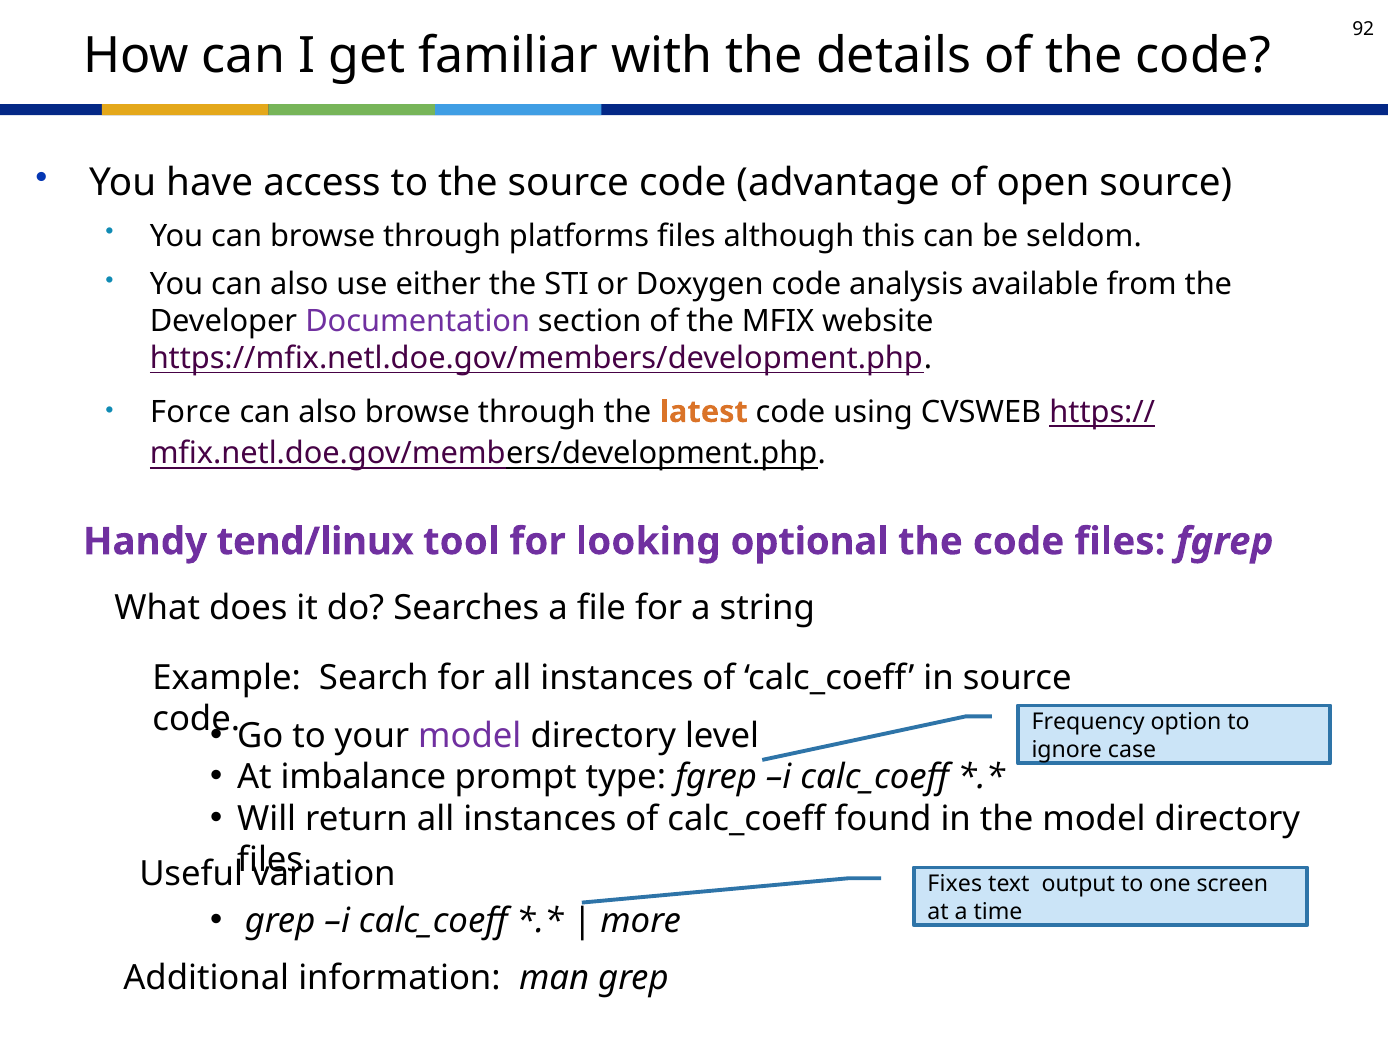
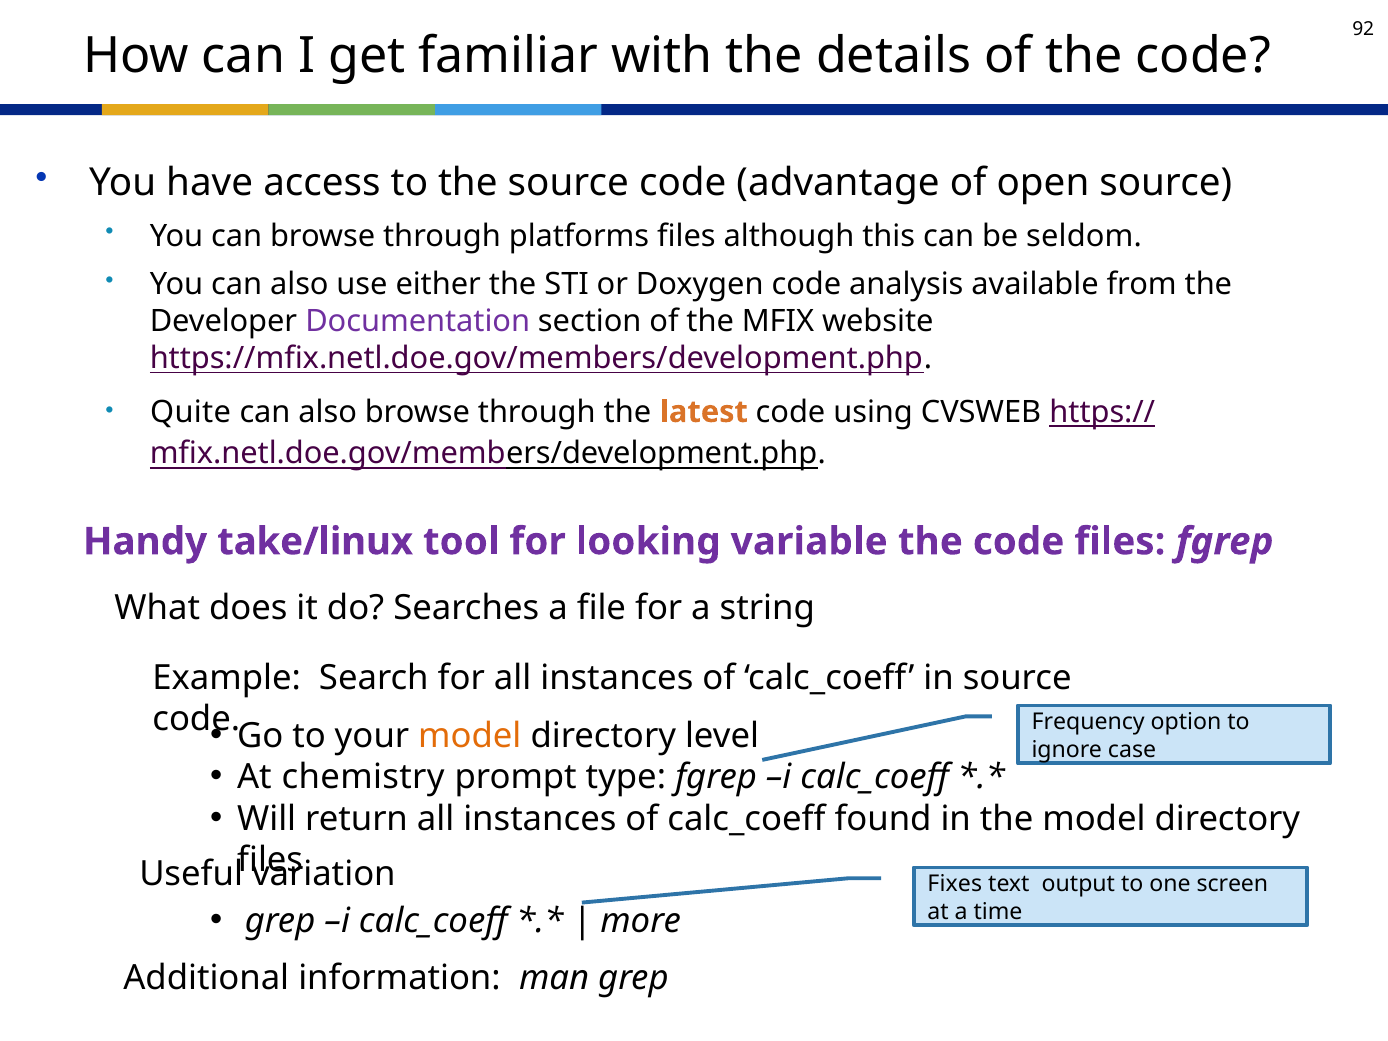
Force: Force -> Quite
tend/linux: tend/linux -> take/linux
optional: optional -> variable
model at (470, 736) colour: purple -> orange
imbalance: imbalance -> chemistry
